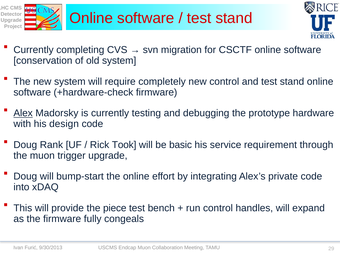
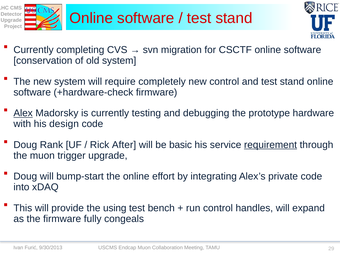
Took: Took -> After
requirement underline: none -> present
piece: piece -> using
